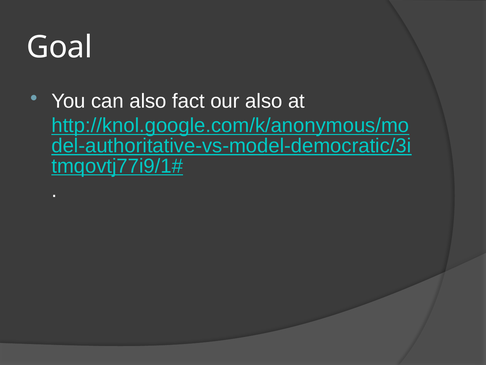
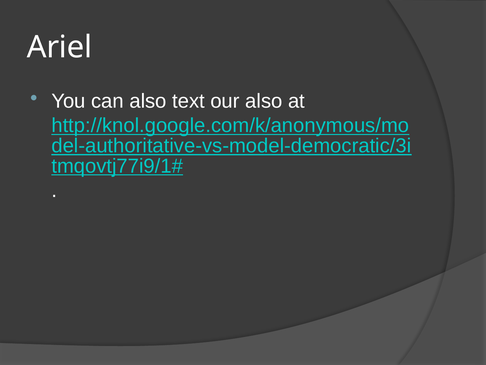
Goal: Goal -> Ariel
fact: fact -> text
